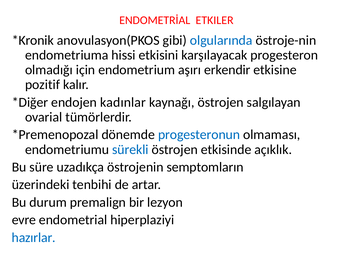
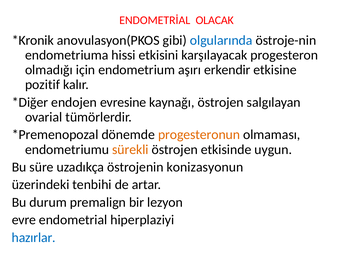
ETKILER: ETKILER -> OLACAK
kadınlar: kadınlar -> evresine
progesteronun colour: blue -> orange
sürekli colour: blue -> orange
açıklık: açıklık -> uygun
semptomların: semptomların -> konizasyonun
